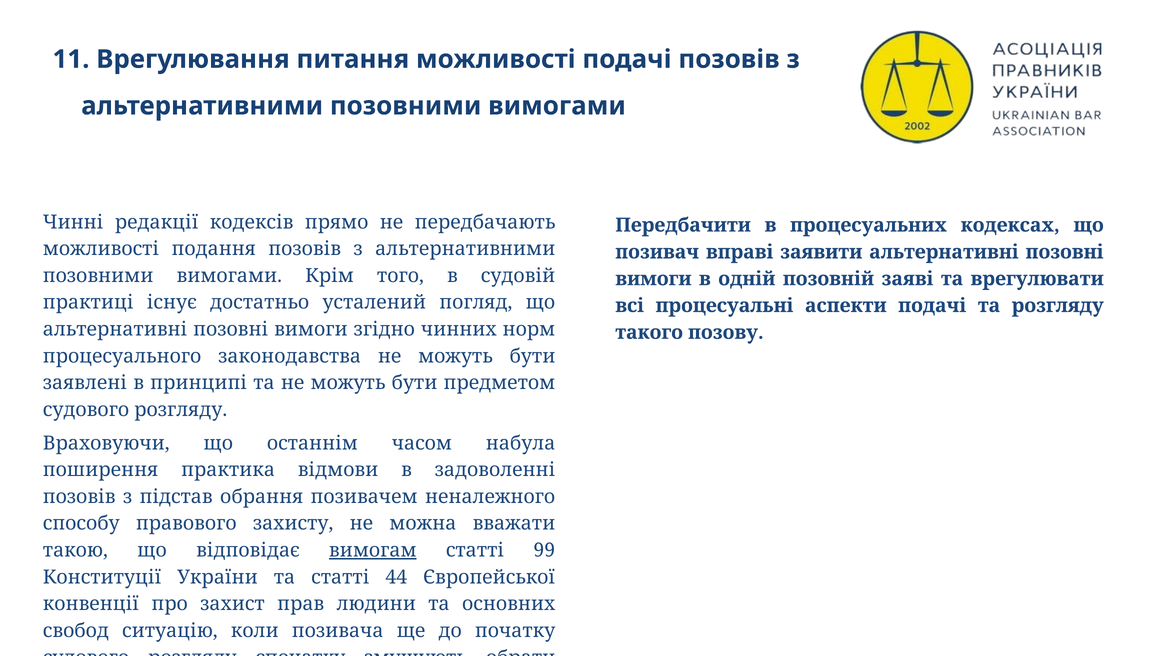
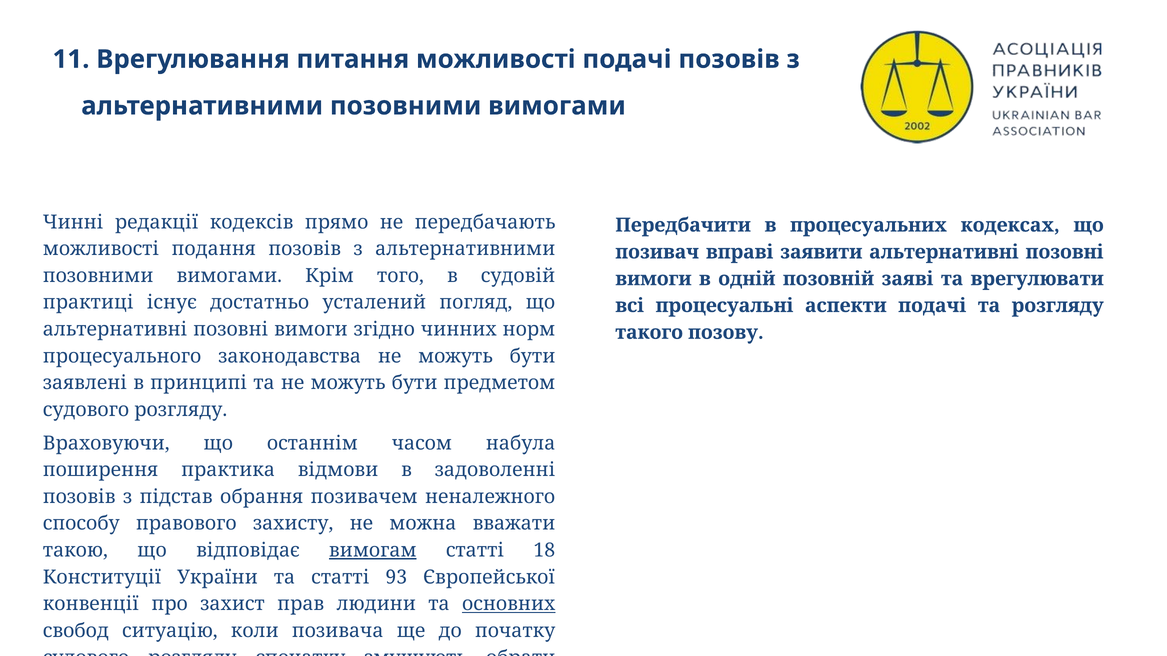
99: 99 -> 18
44: 44 -> 93
основних underline: none -> present
